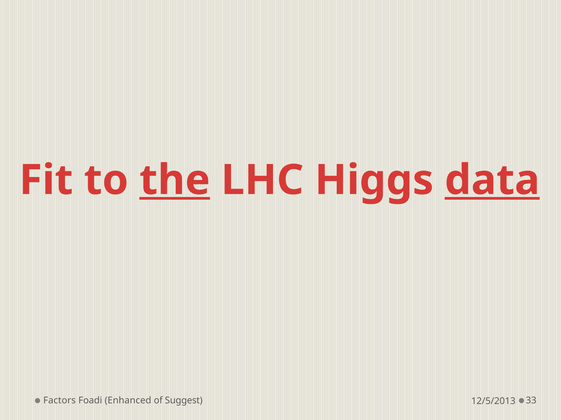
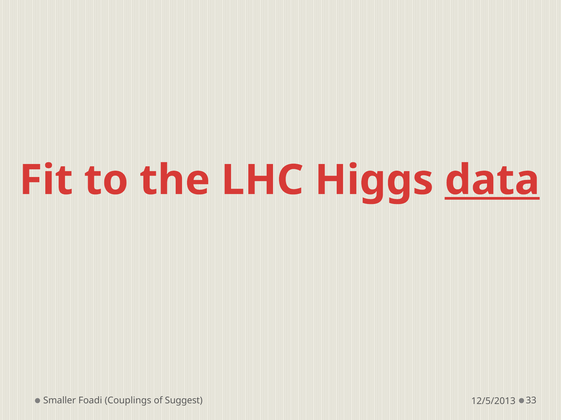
the underline: present -> none
Factors: Factors -> Smaller
Enhanced: Enhanced -> Couplings
